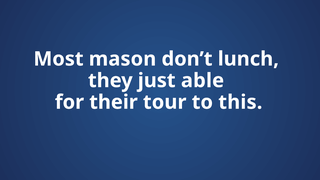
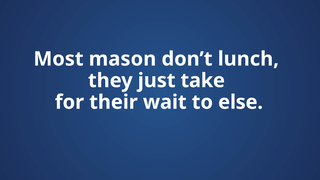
able: able -> take
tour: tour -> wait
this: this -> else
